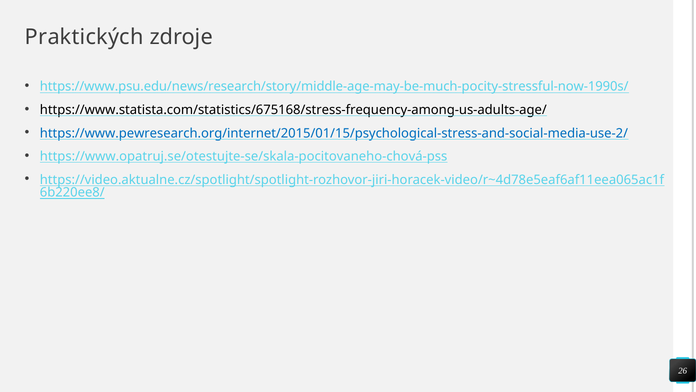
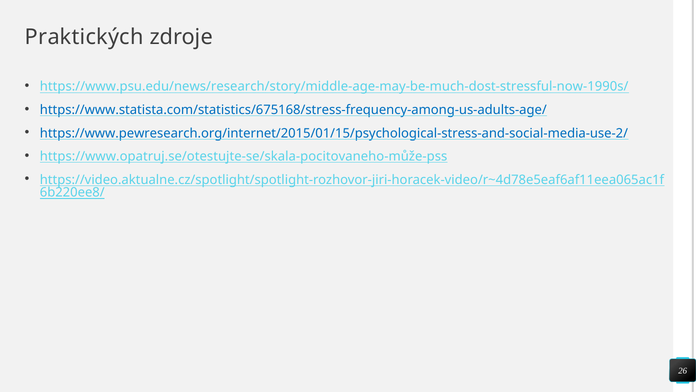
https://www.psu.edu/news/research/story/middle-age-may-be-much-pocity-stressful-now-1990s/: https://www.psu.edu/news/research/story/middle-age-may-be-much-pocity-stressful-now-1990s/ -> https://www.psu.edu/news/research/story/middle-age-may-be-much-dost-stressful-now-1990s/
https://www.statista.com/statistics/675168/stress-frequency-among-us-adults-age/ colour: black -> blue
https://www.opatruj.se/otestujte-se/skala-pocitovaneho-chová-pss: https://www.opatruj.se/otestujte-se/skala-pocitovaneho-chová-pss -> https://www.opatruj.se/otestujte-se/skala-pocitovaneho-může-pss
